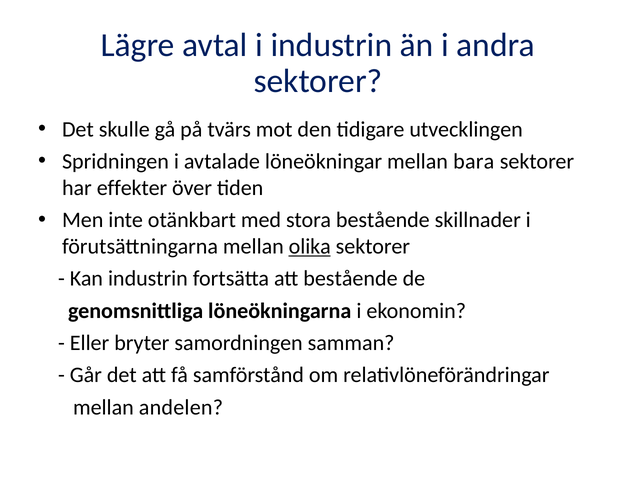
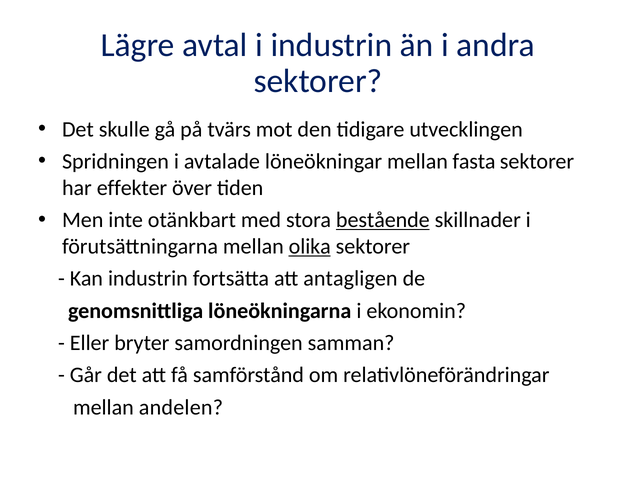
bara: bara -> fasta
bestående at (383, 220) underline: none -> present
att bestående: bestående -> antagligen
